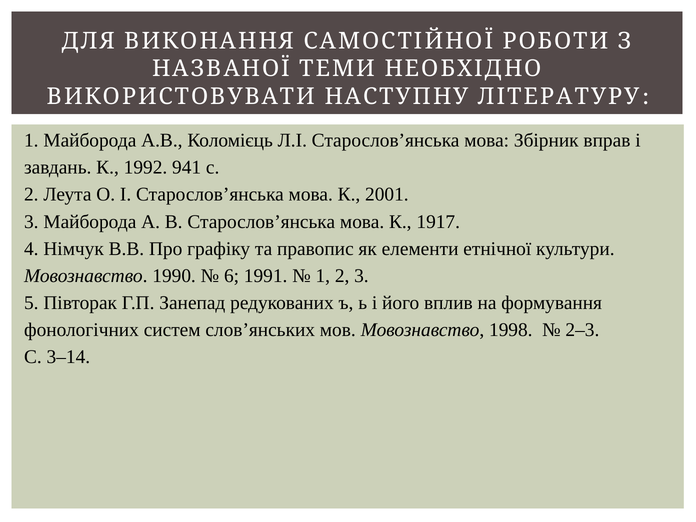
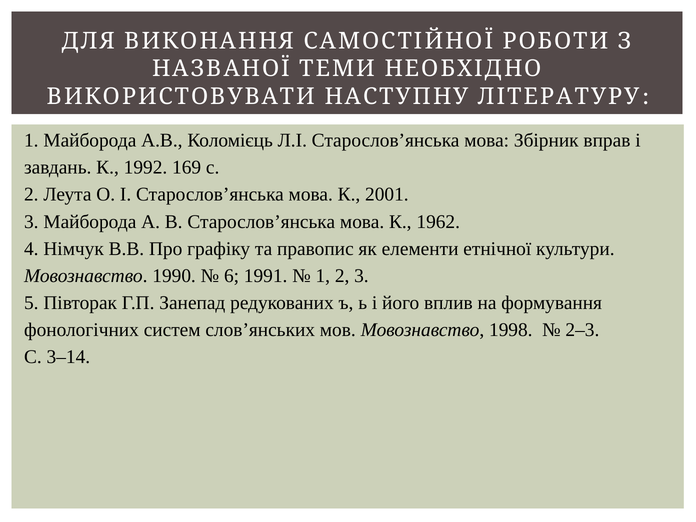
941: 941 -> 169
1917: 1917 -> 1962
